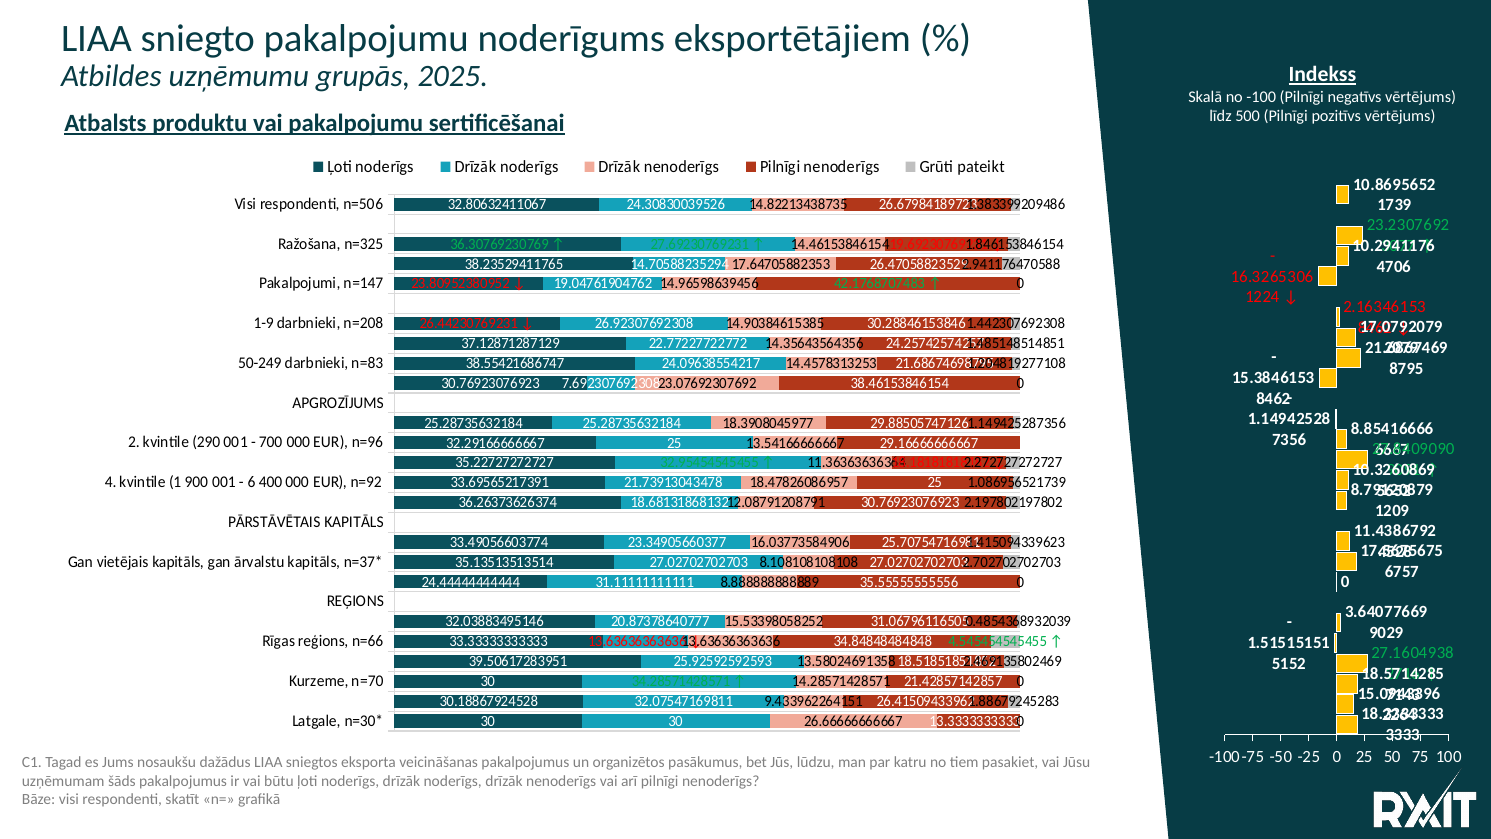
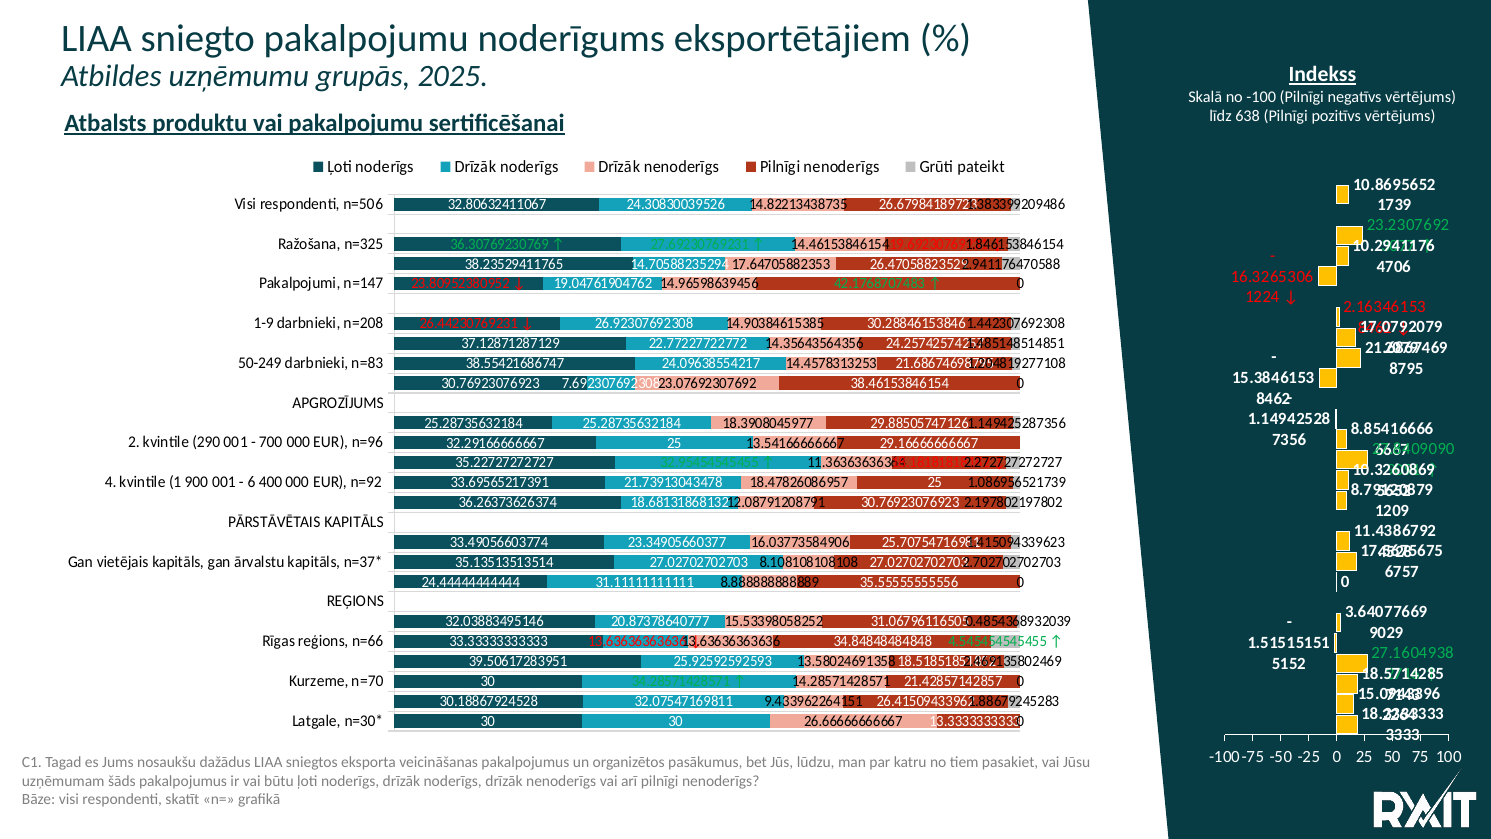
500: 500 -> 638
